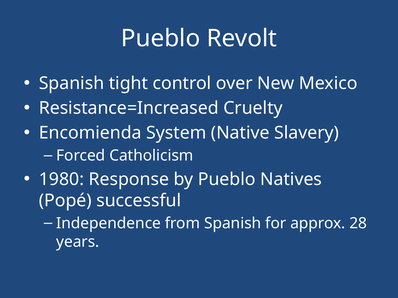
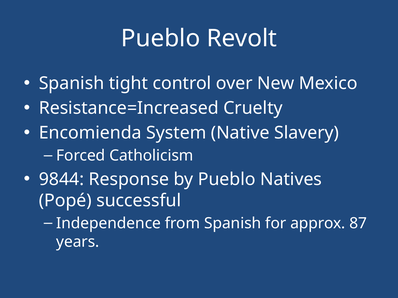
1980: 1980 -> 9844
28: 28 -> 87
